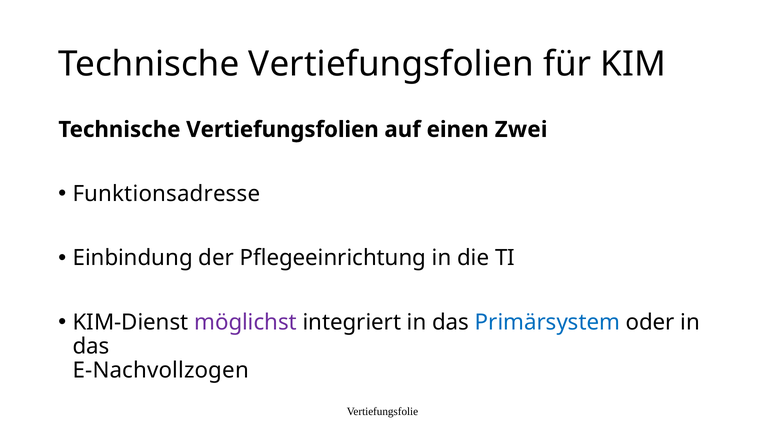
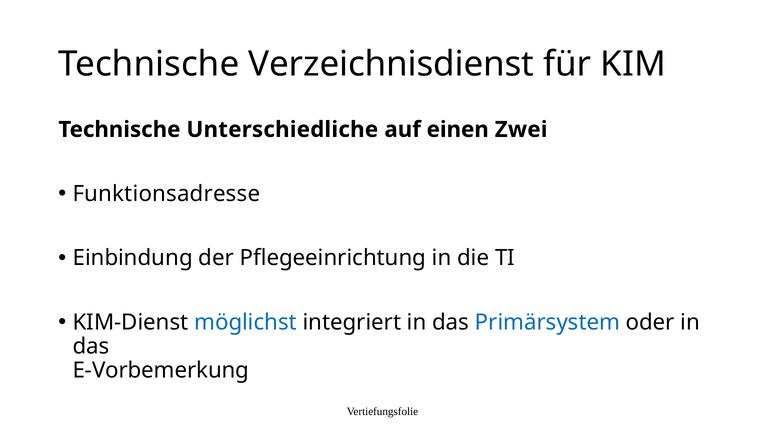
Vertiefungsfolien at (391, 64): Vertiefungsfolien -> Verzeichnisdienst
Vertiefungsfolien at (282, 129): Vertiefungsfolien -> Unterschiedliche
möglichst colour: purple -> blue
E-Nachvollzogen: E-Nachvollzogen -> E-Vorbemerkung
